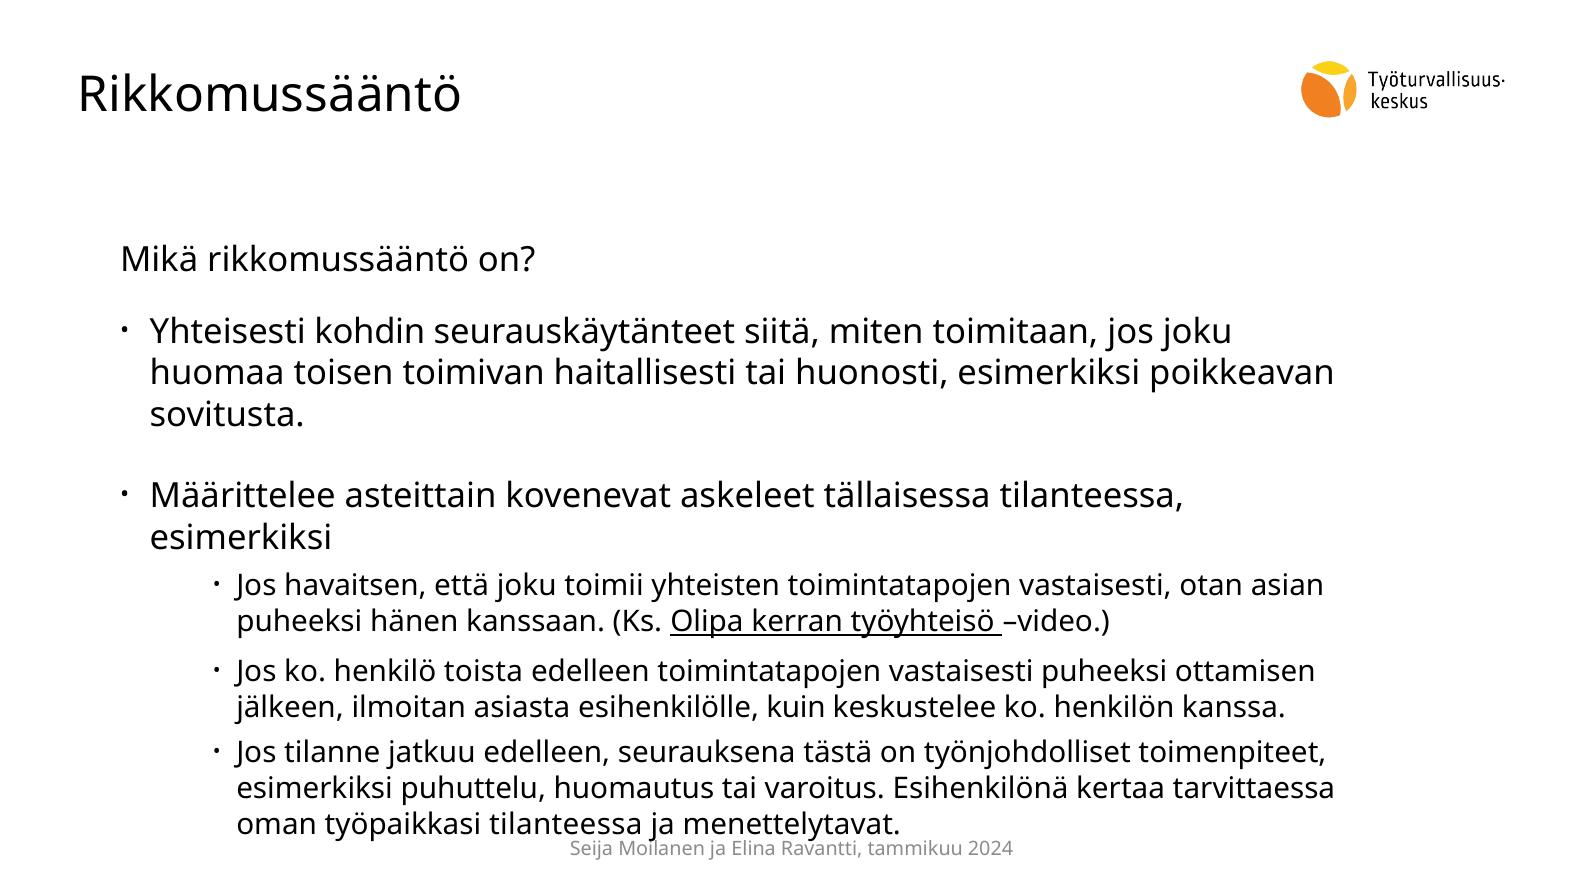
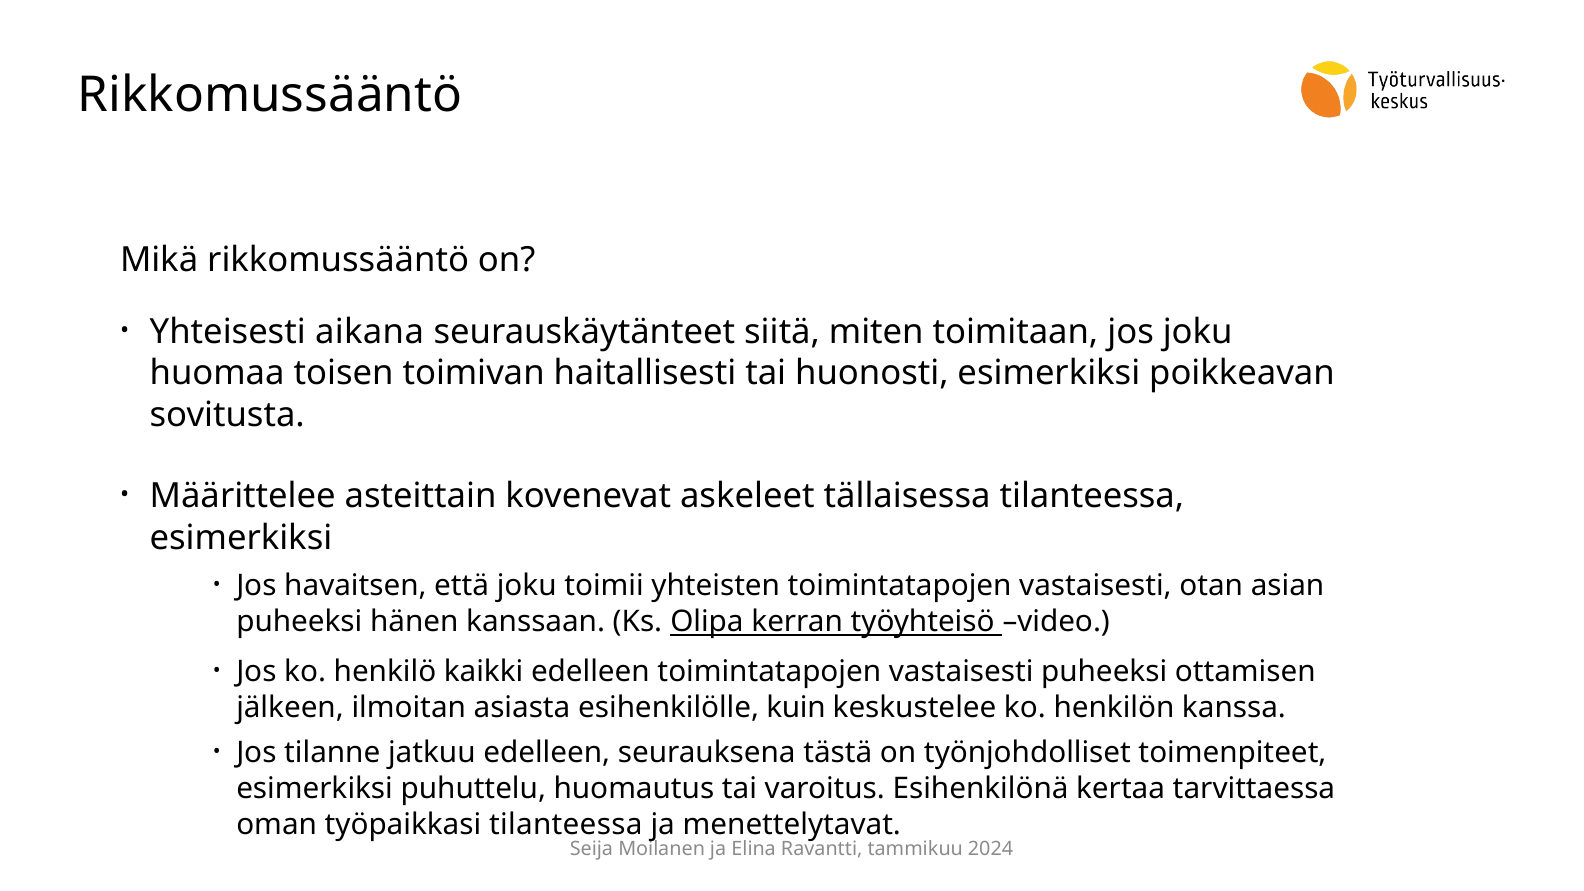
kohdin: kohdin -> aikana
toista: toista -> kaikki
